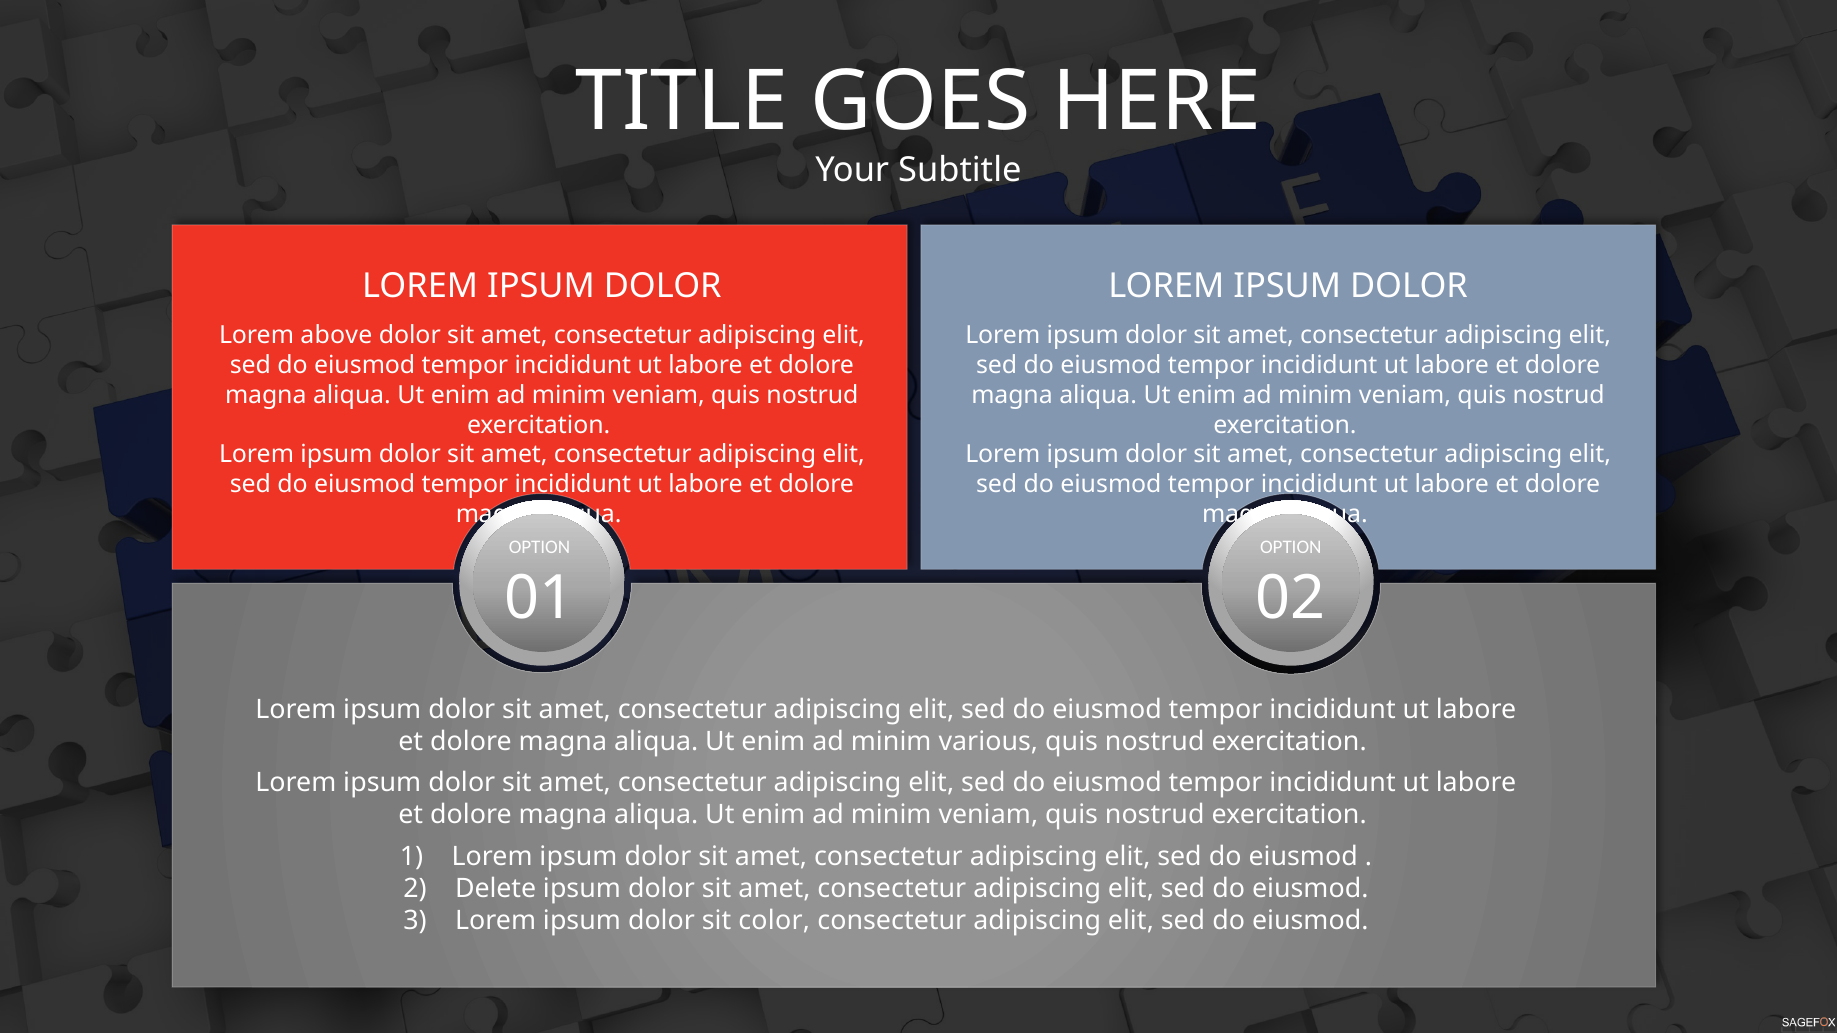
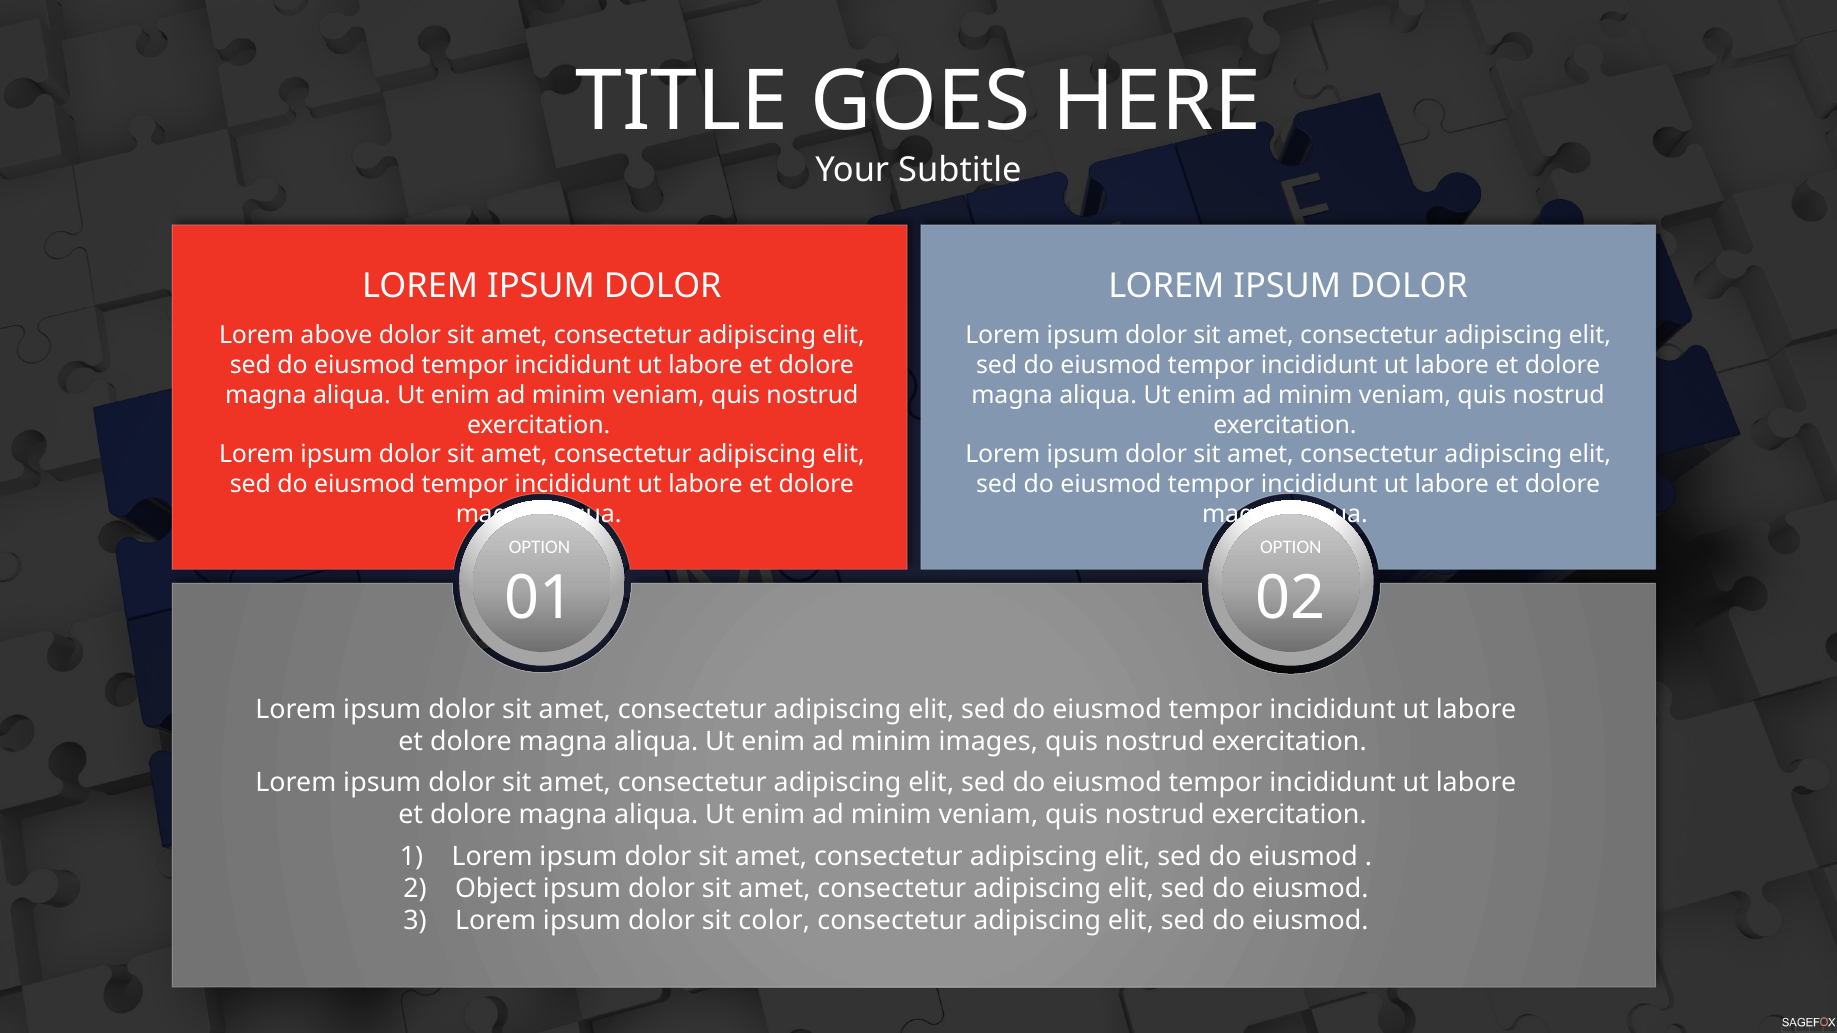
various: various -> images
Delete: Delete -> Object
